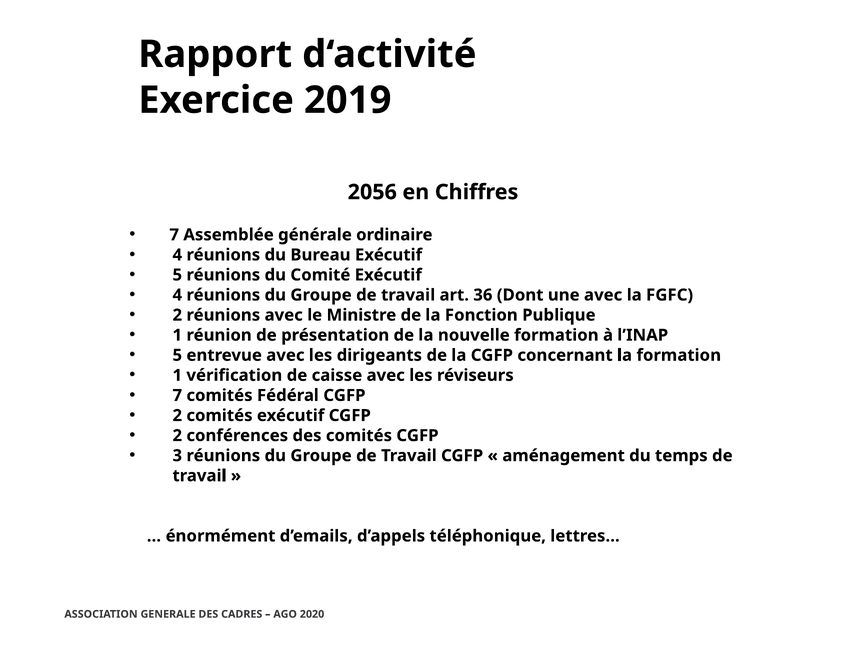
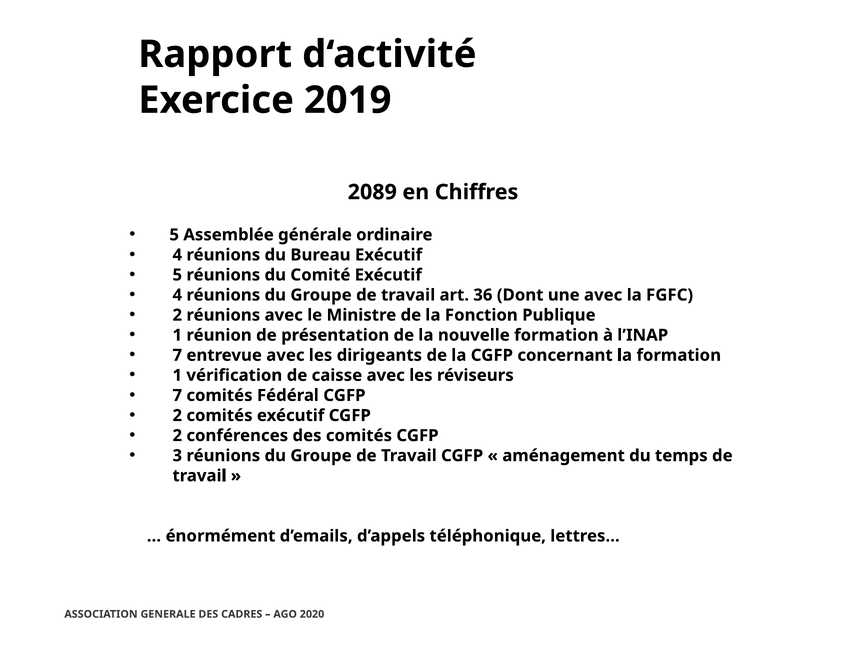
2056: 2056 -> 2089
7 at (174, 235): 7 -> 5
5 at (177, 356): 5 -> 7
